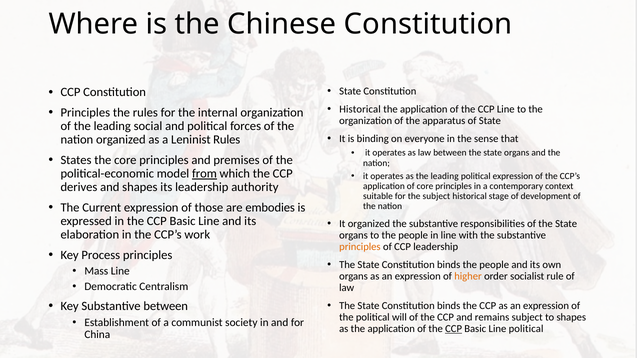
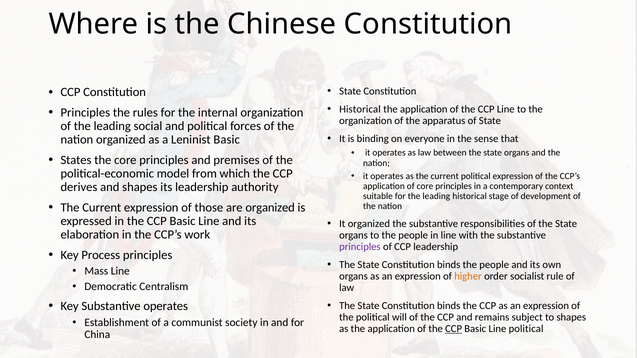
Leninist Rules: Rules -> Basic
from underline: present -> none
as the leading: leading -> current
for the subject: subject -> leading
are embodies: embodies -> organized
principles at (360, 247) colour: orange -> purple
Substantive between: between -> operates
